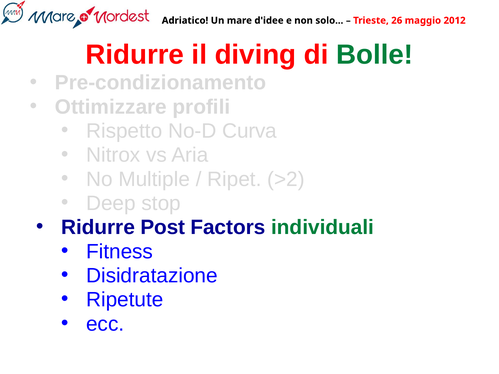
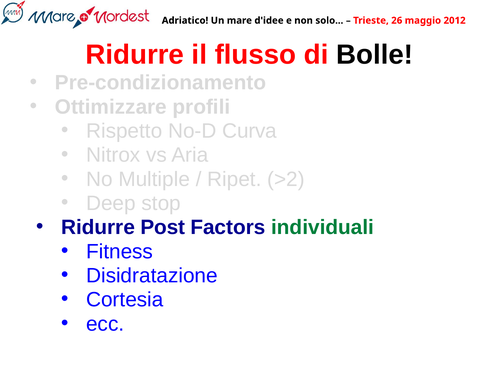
diving: diving -> flusso
Bolle colour: green -> black
Ripetute: Ripetute -> Cortesia
